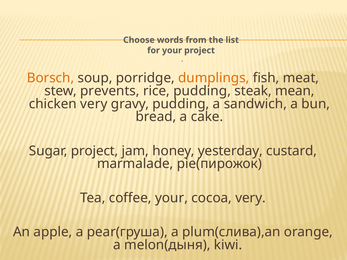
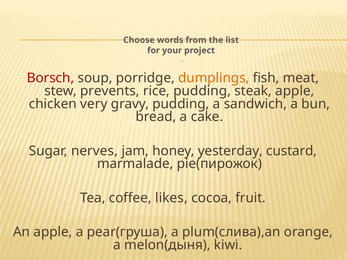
Borsch colour: orange -> red
steak mean: mean -> apple
Sugar project: project -> nerves
coffee your: your -> likes
cocoa very: very -> fruit
